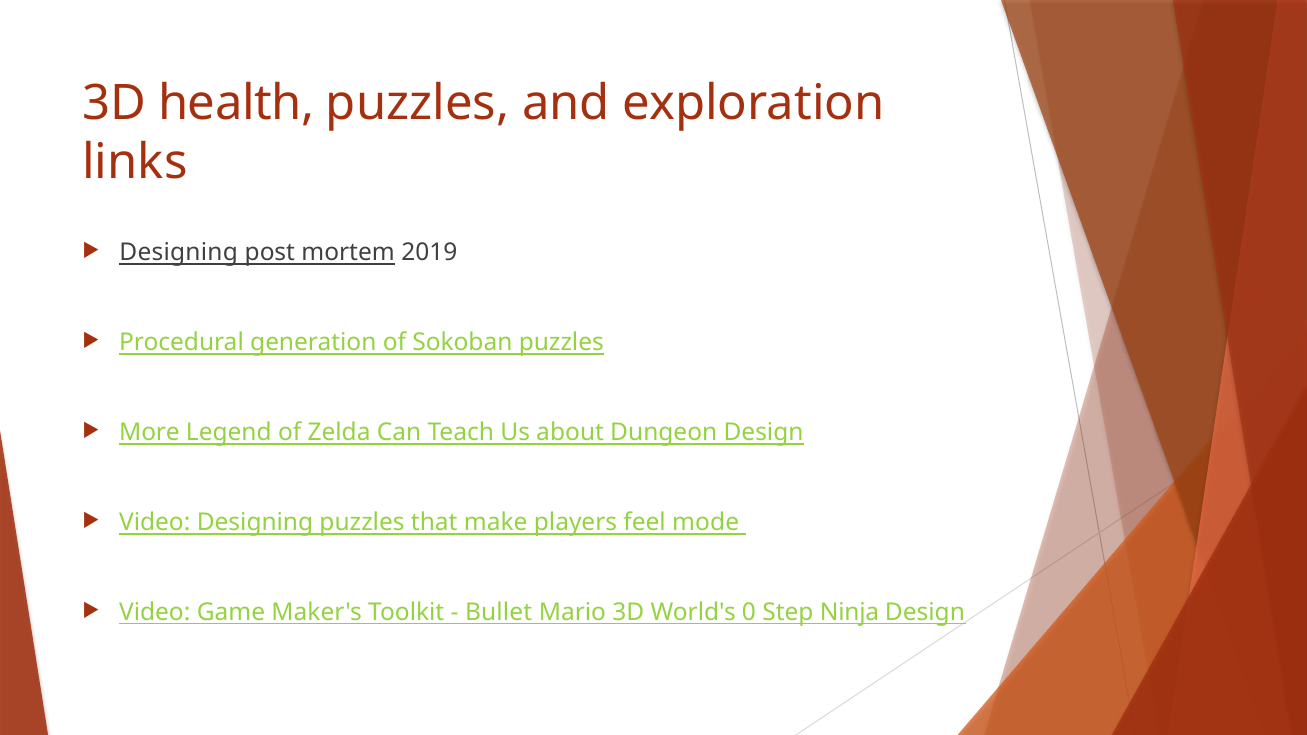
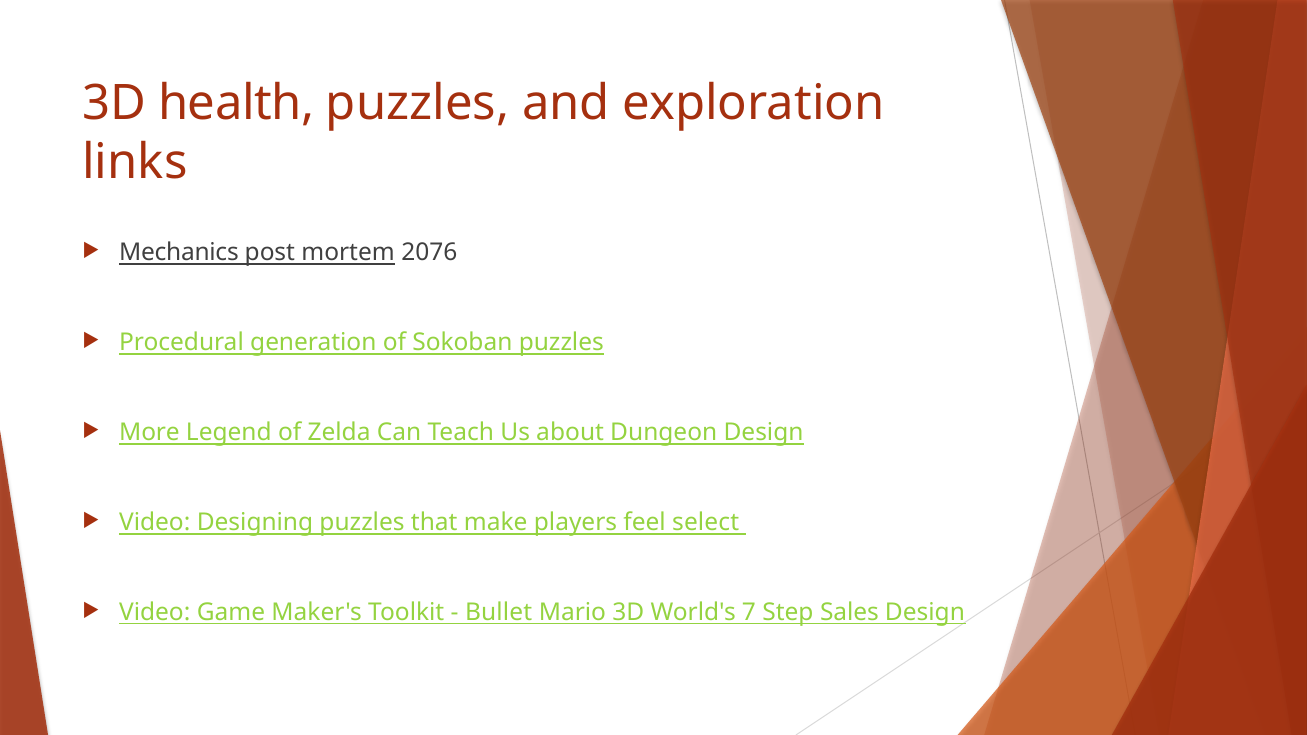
Designing at (179, 253): Designing -> Mechanics
2019: 2019 -> 2076
mode: mode -> select
0: 0 -> 7
Ninja: Ninja -> Sales
